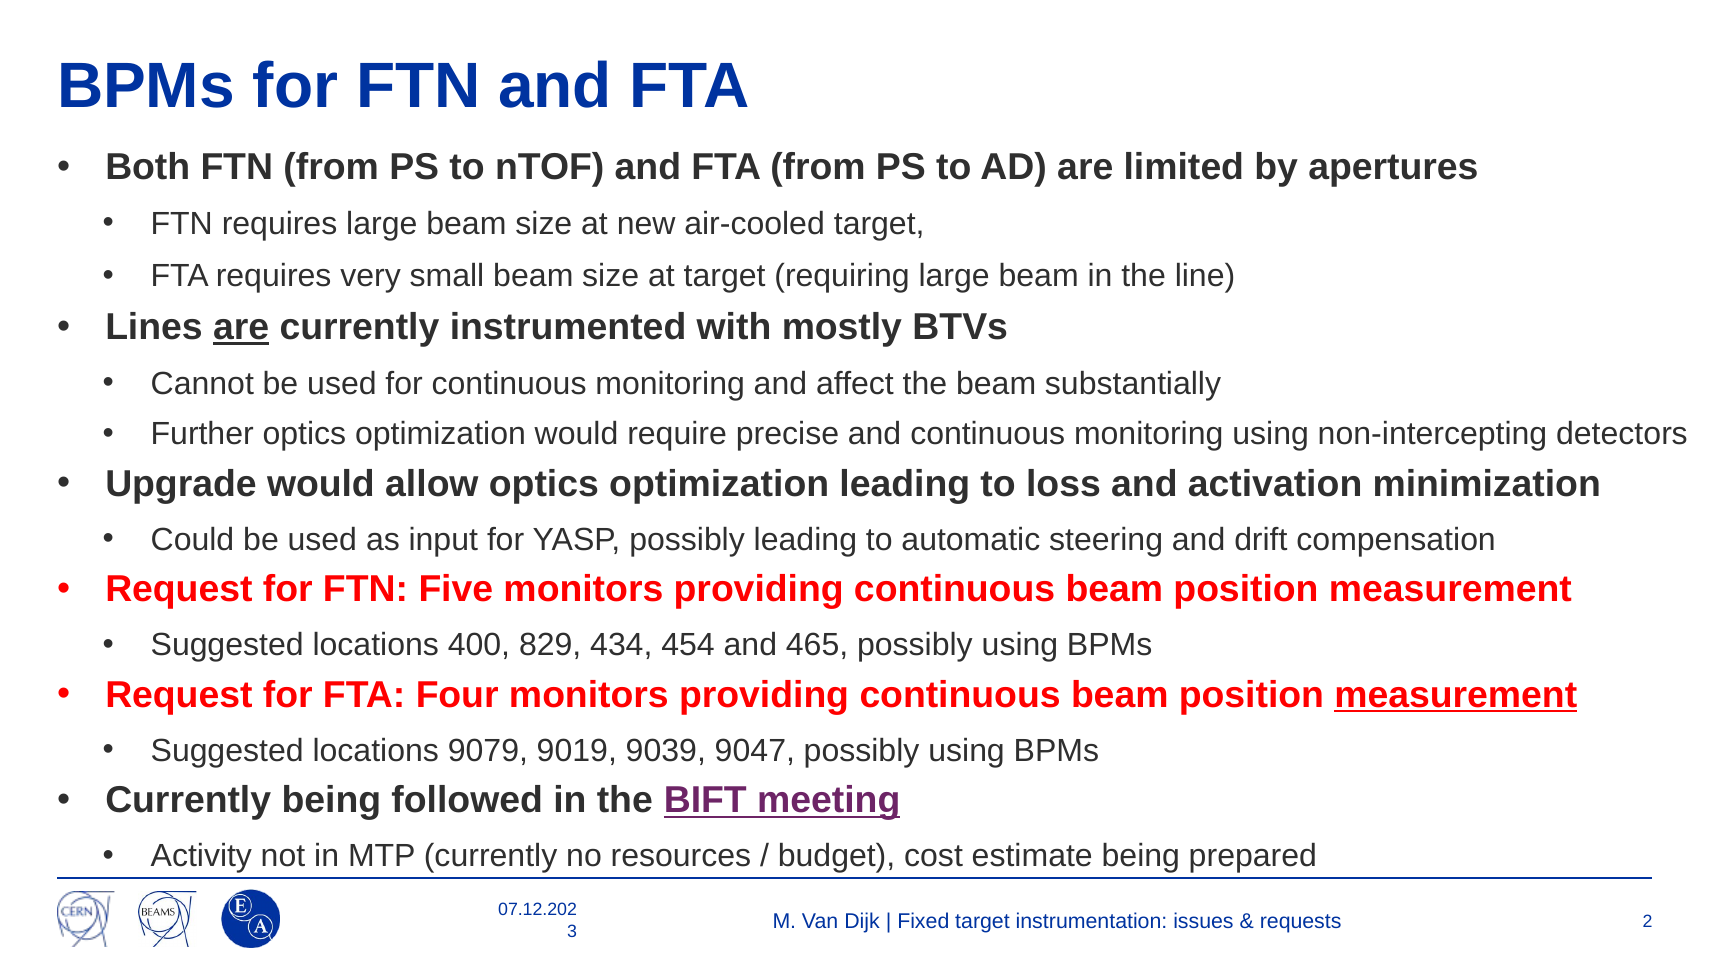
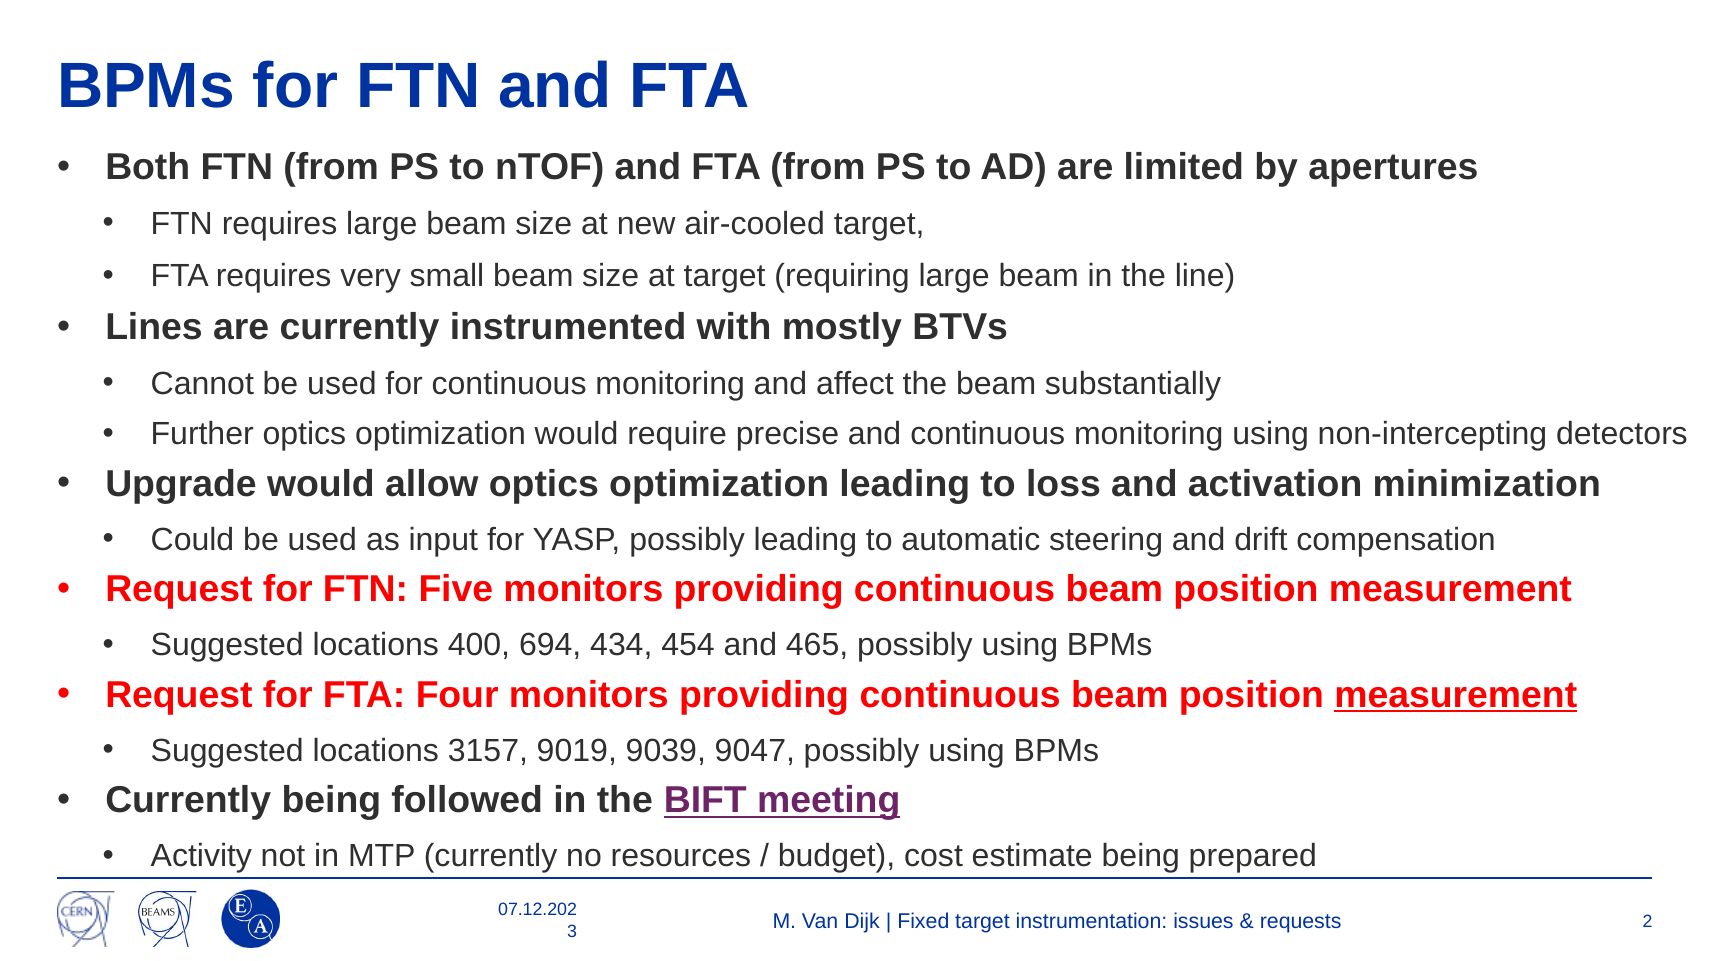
are at (241, 327) underline: present -> none
829: 829 -> 694
9079: 9079 -> 3157
